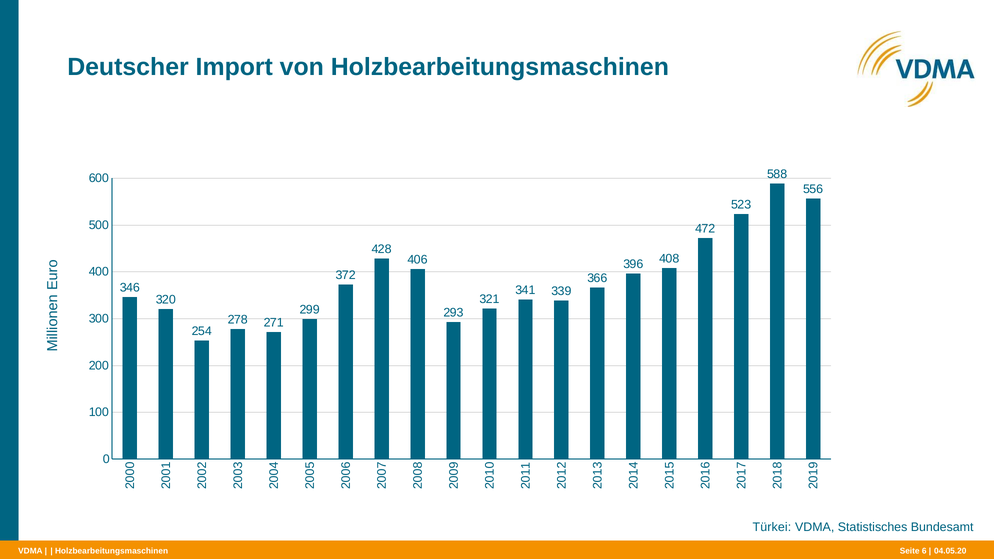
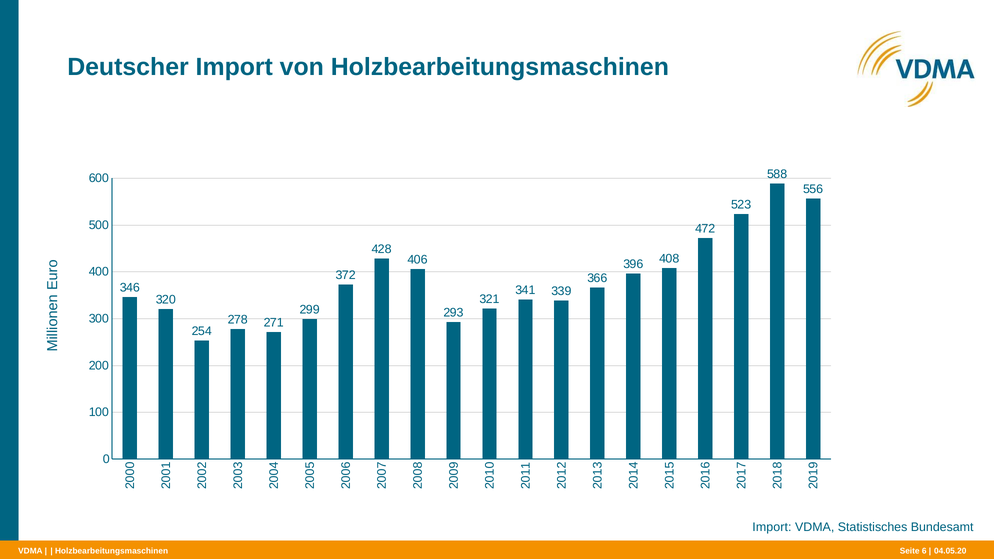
Türkei at (772, 527): Türkei -> Import
